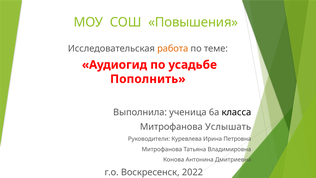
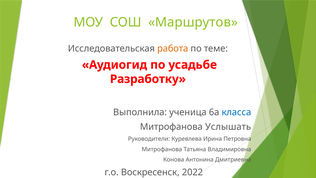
Повышения: Повышения -> Маршрутов
Пополнить: Пополнить -> Разработку
класса colour: black -> blue
